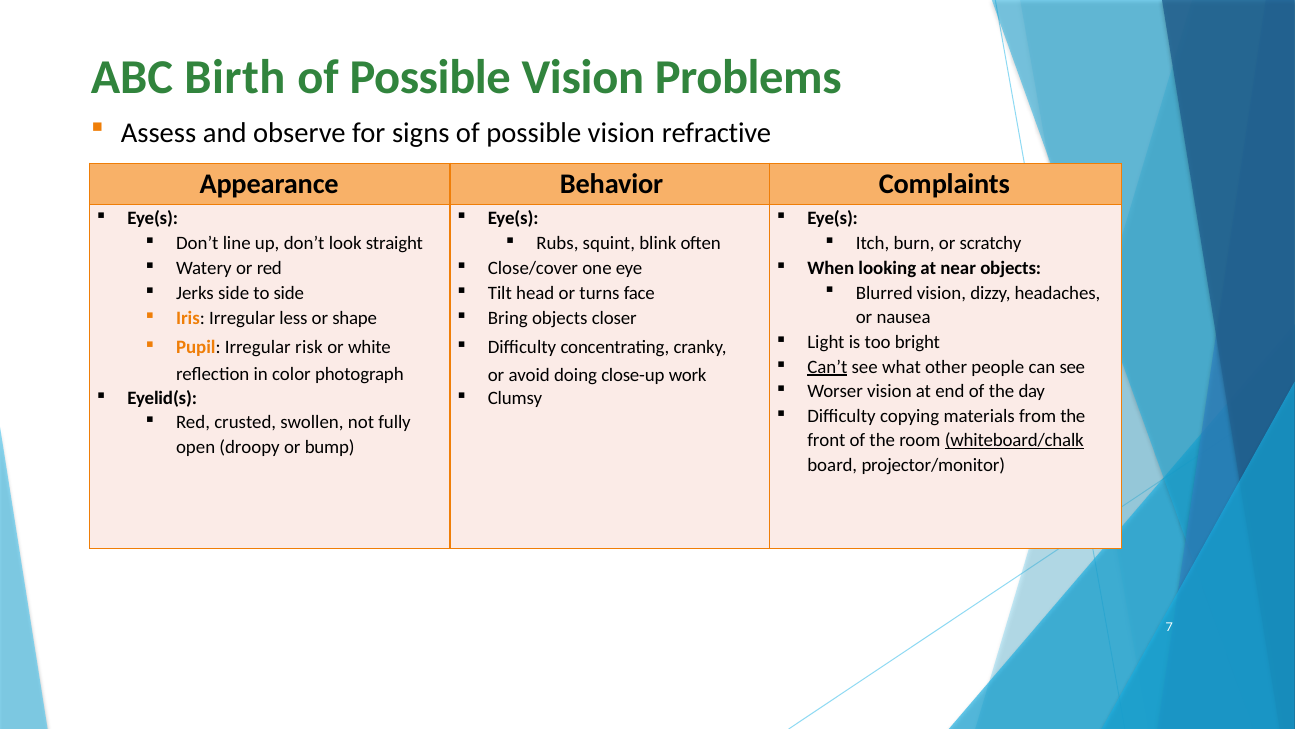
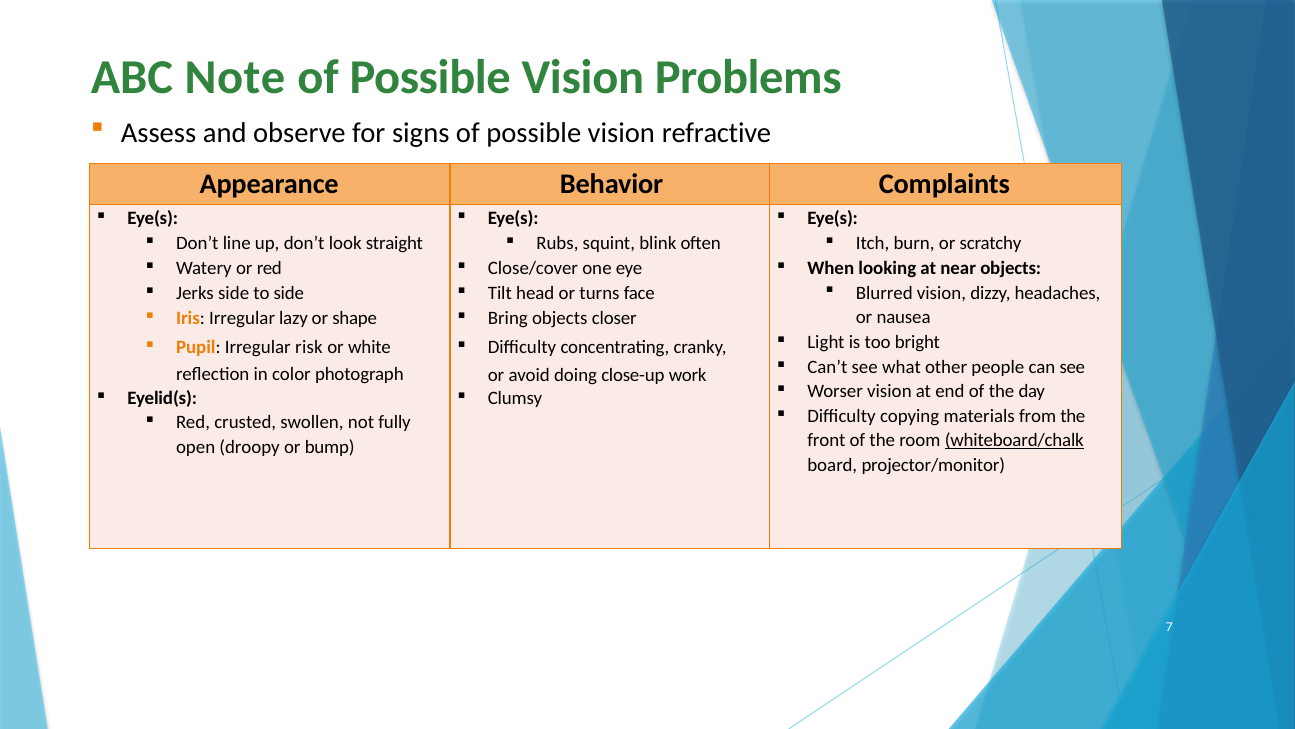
Birth: Birth -> Note
less: less -> lazy
Can’t underline: present -> none
